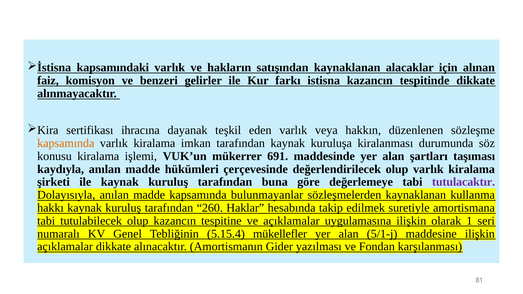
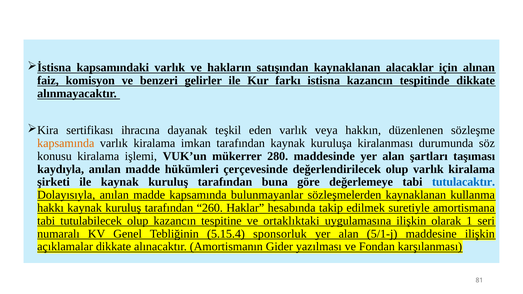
691: 691 -> 280
tutulacaktır colour: purple -> blue
ve açıklamalar: açıklamalar -> ortaklıktaki
mükellefler: mükellefler -> sponsorluk
